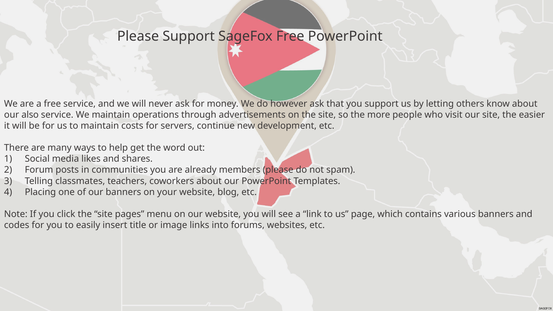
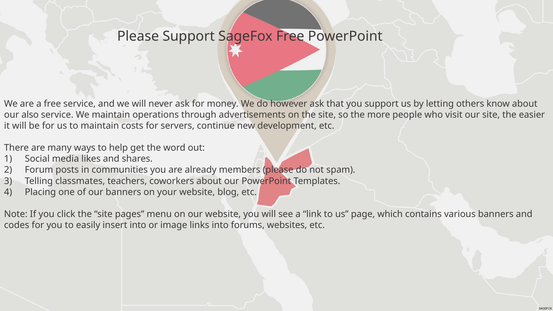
insert title: title -> into
